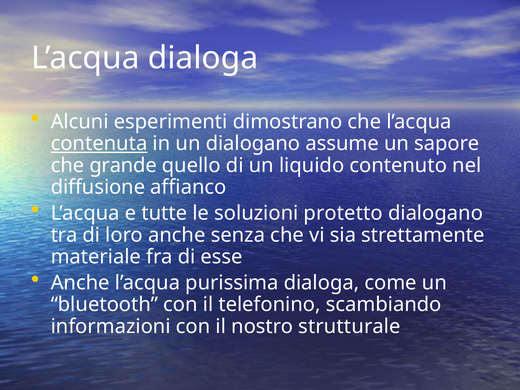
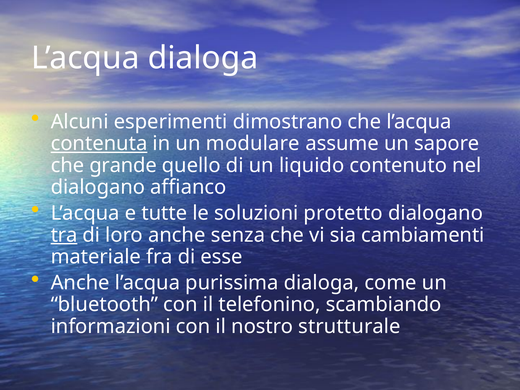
un dialogano: dialogano -> modulare
diffusione at (98, 187): diffusione -> dialogano
tra underline: none -> present
strettamente: strettamente -> cambiamenti
